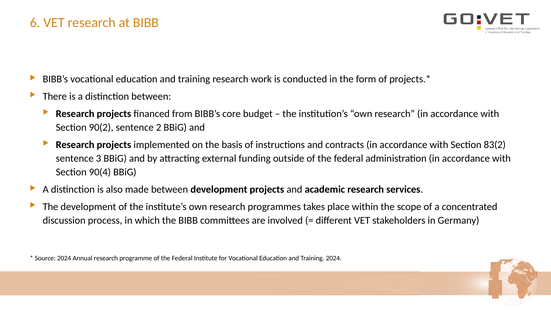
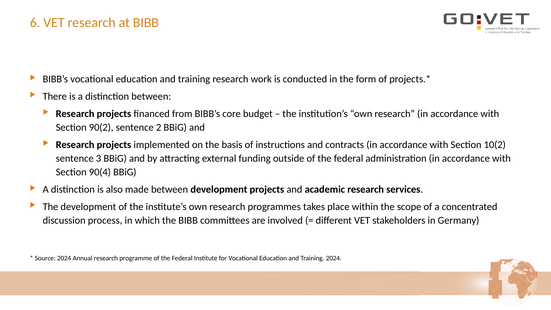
83(2: 83(2 -> 10(2
